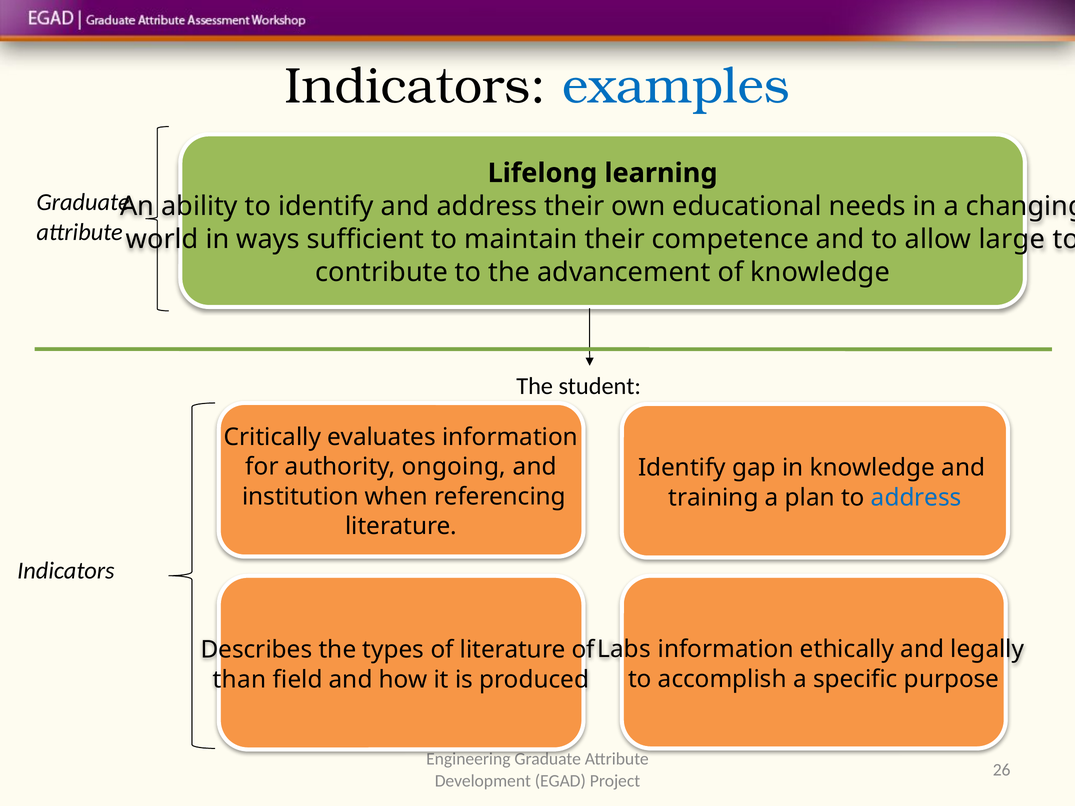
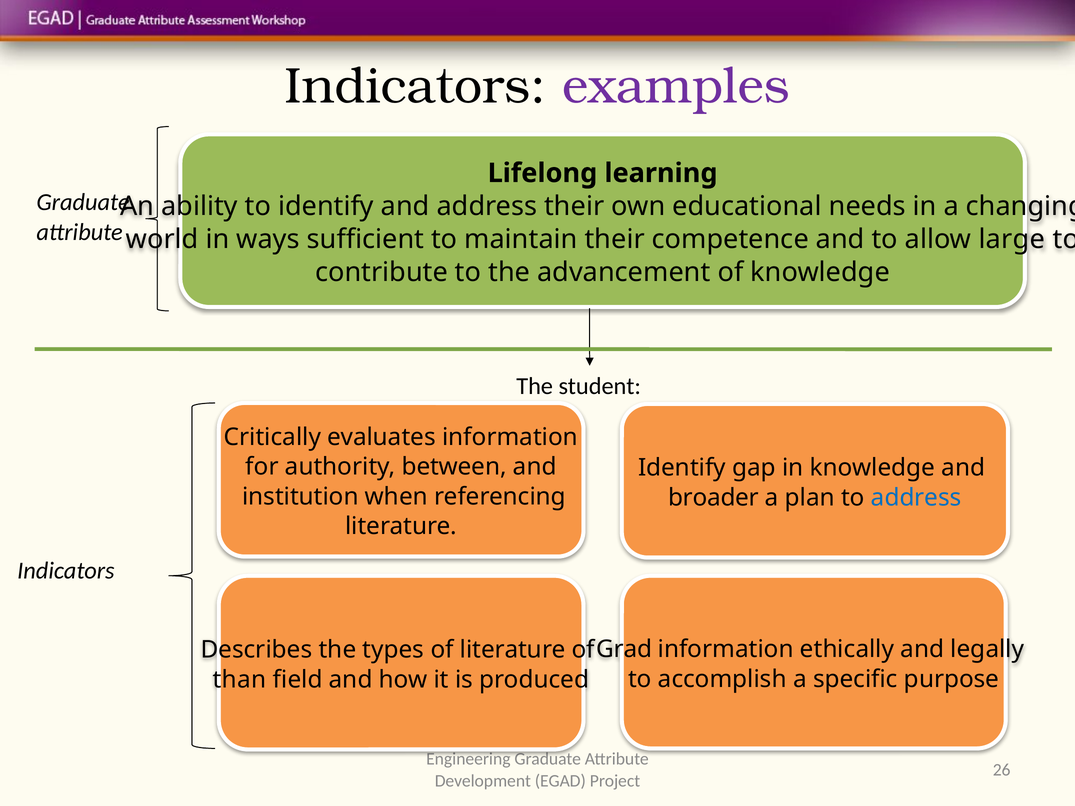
examples colour: blue -> purple
ongoing: ongoing -> between
training: training -> broader
Labs: Labs -> Grad
